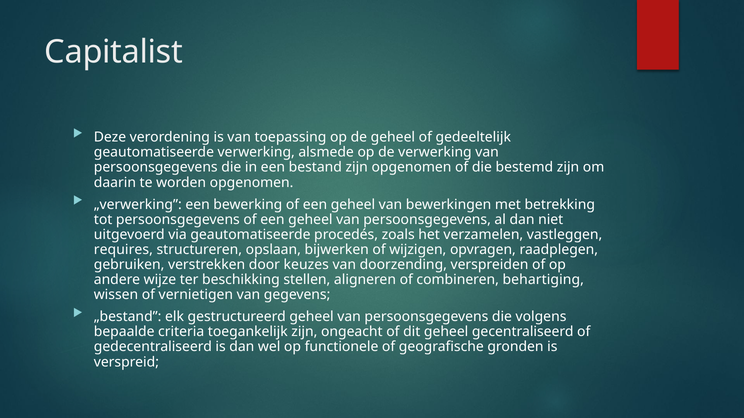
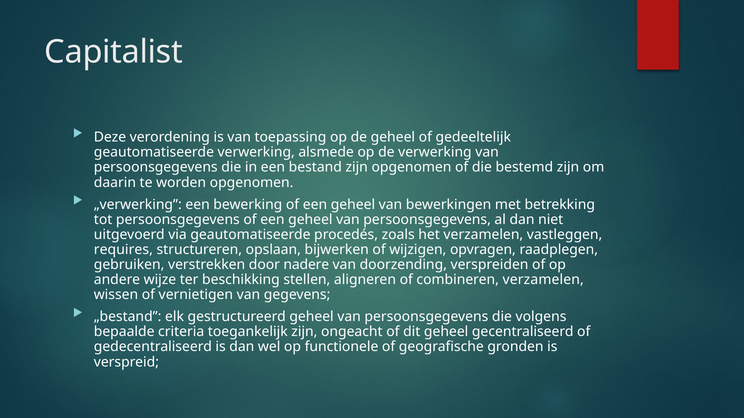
keuzes: keuzes -> nadere
combineren behartiging: behartiging -> verzamelen
